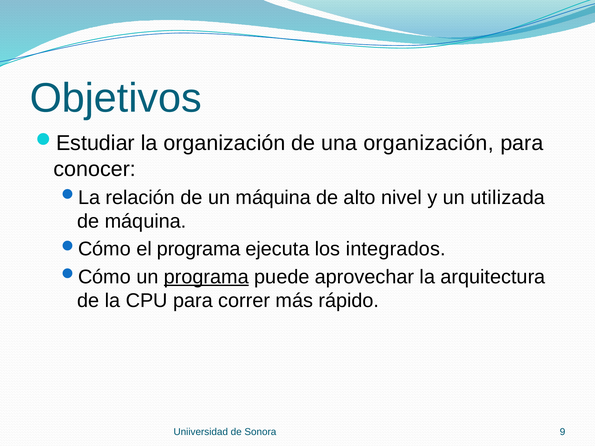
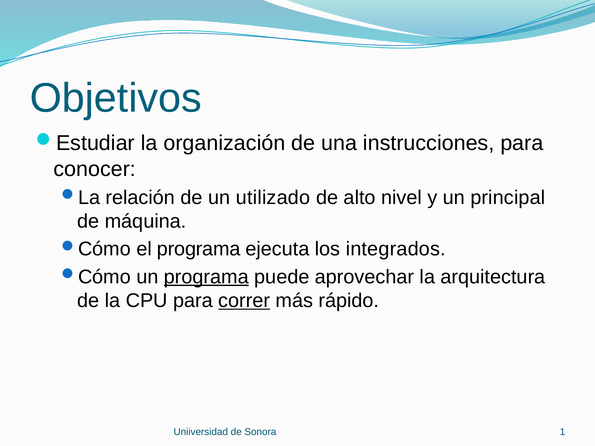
una organización: organización -> instrucciones
un máquina: máquina -> utilizado
utilizada: utilizada -> principal
correr underline: none -> present
9: 9 -> 1
